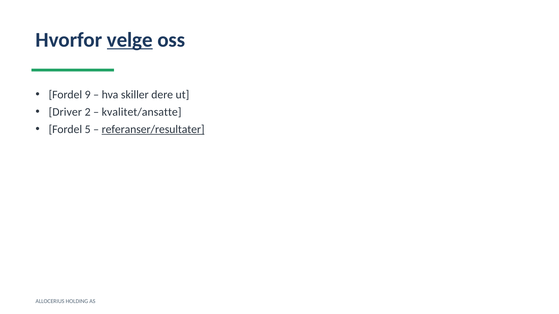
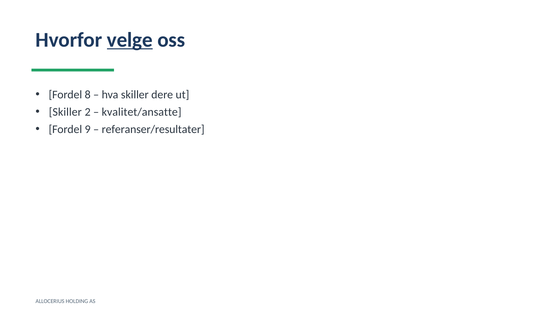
9: 9 -> 8
Driver at (65, 112): Driver -> Skiller
5: 5 -> 9
referanser/resultater underline: present -> none
